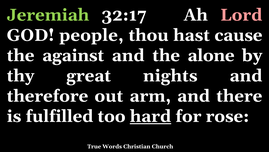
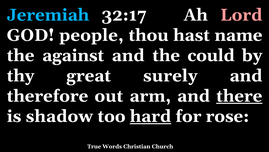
Jeremiah colour: light green -> light blue
cause: cause -> name
alone: alone -> could
nights: nights -> surely
there underline: none -> present
fulfilled: fulfilled -> shadow
